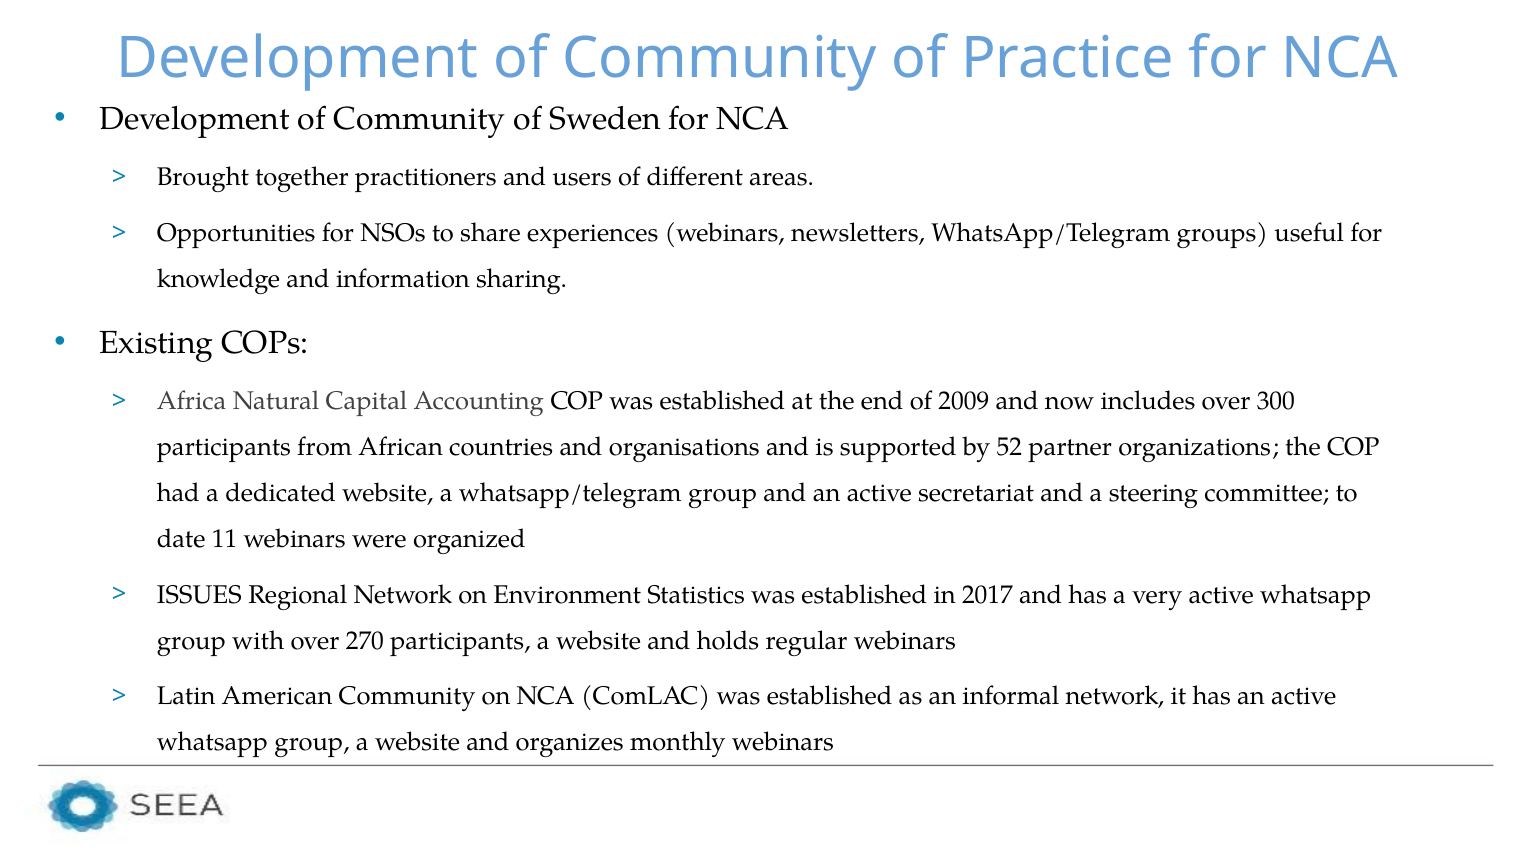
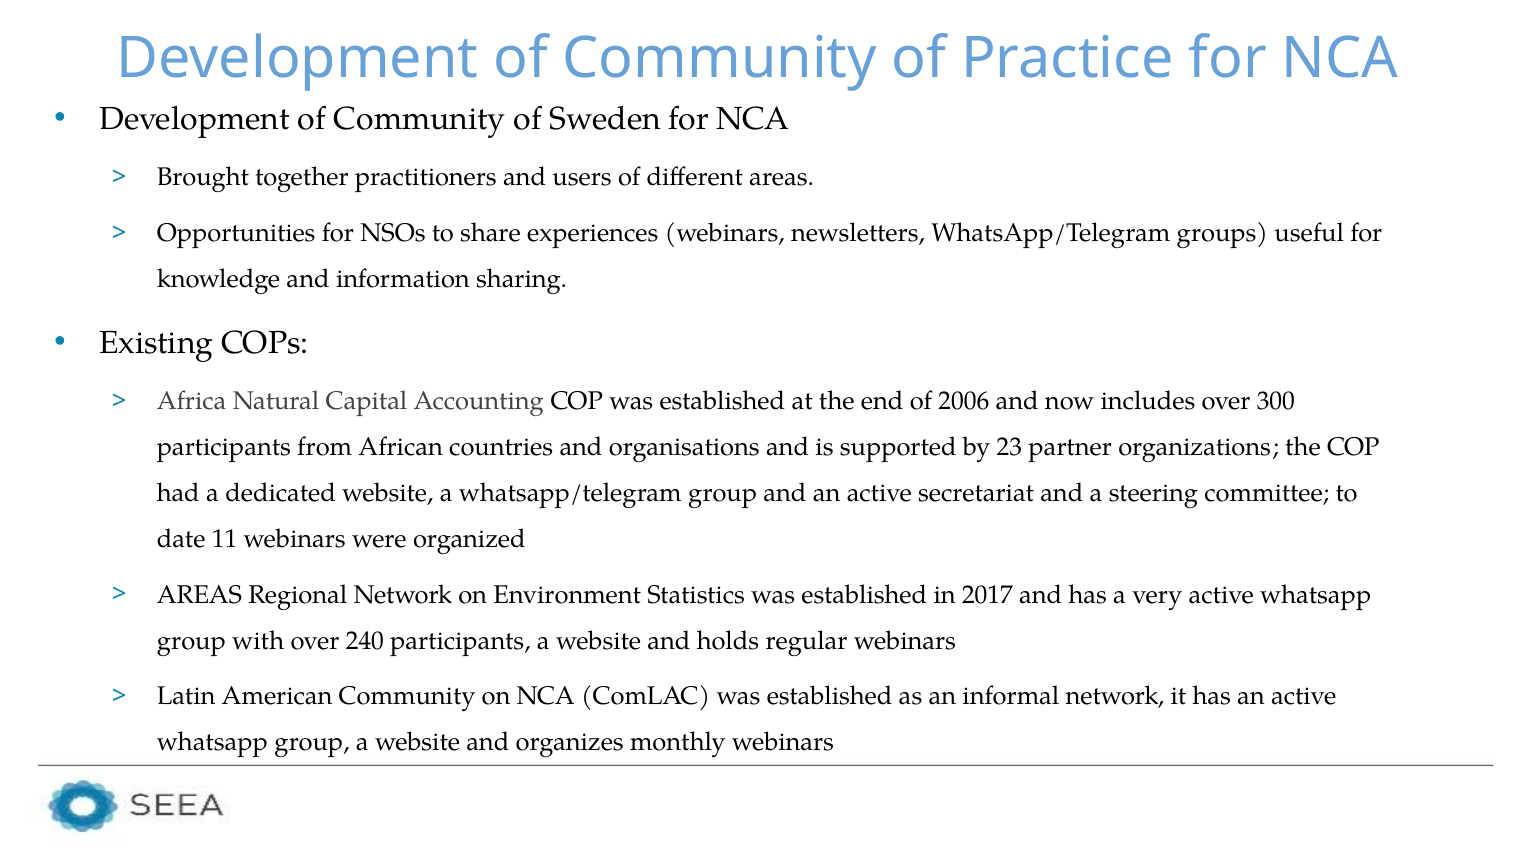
2009: 2009 -> 2006
52: 52 -> 23
ISSUES at (199, 595): ISSUES -> AREAS
270: 270 -> 240
